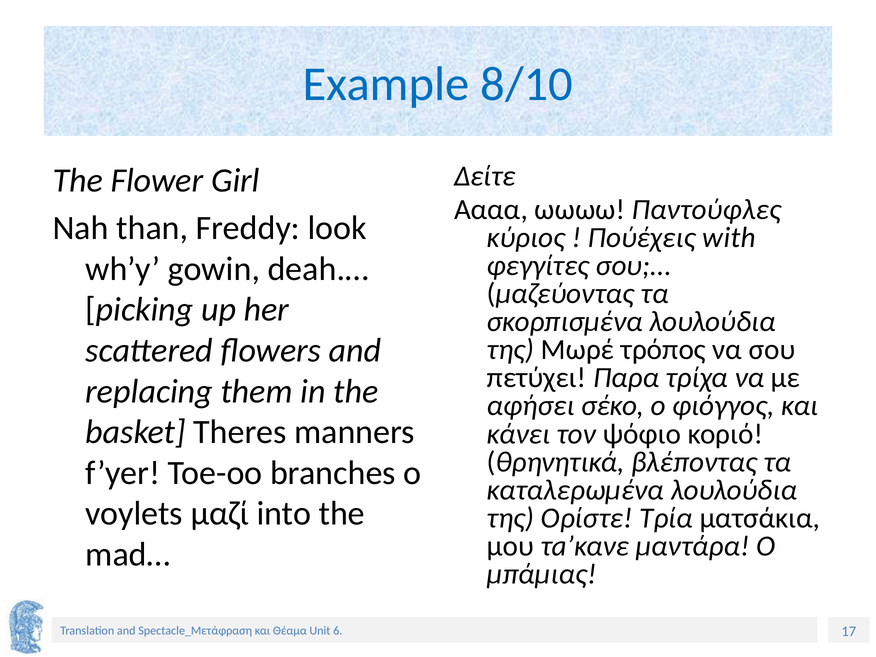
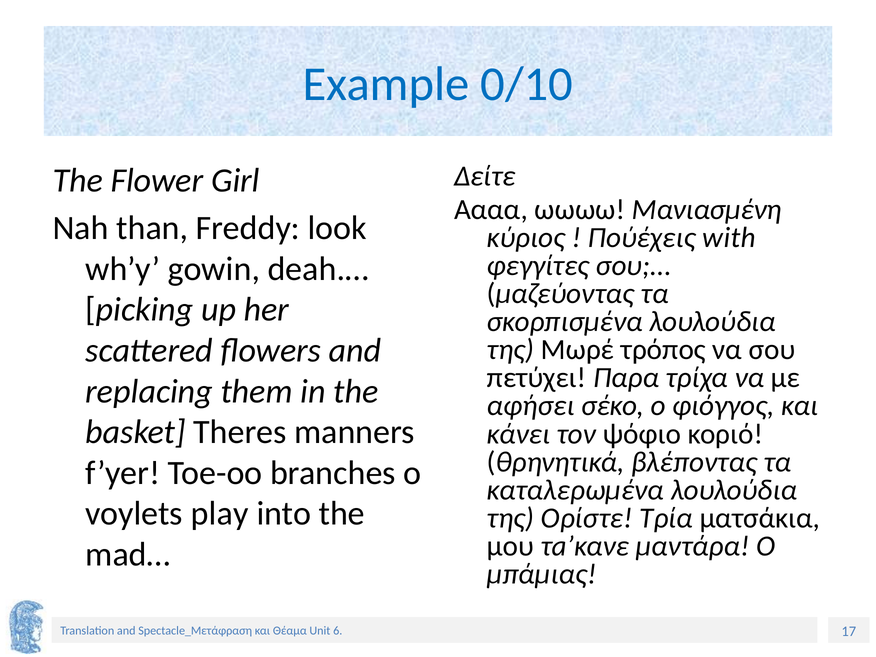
8/10: 8/10 -> 0/10
Παντούφλες: Παντούφλες -> Μανιασμένη
μαζί: μαζί -> play
